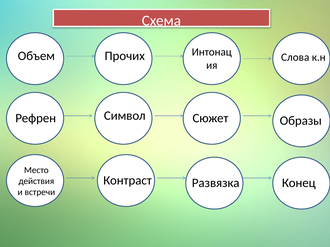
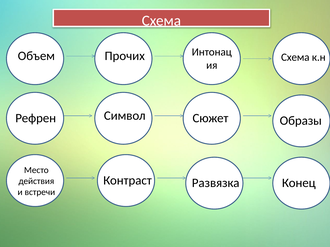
Слова at (295, 57): Слова -> Схема
